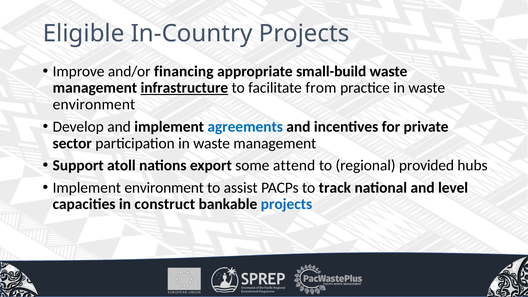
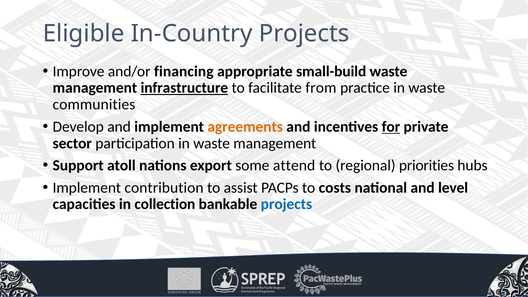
environment at (94, 105): environment -> communities
agreements colour: blue -> orange
for underline: none -> present
provided: provided -> priorities
Implement environment: environment -> contribution
track: track -> costs
construct: construct -> collection
